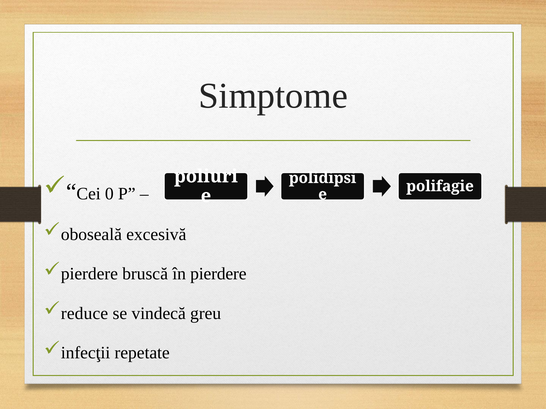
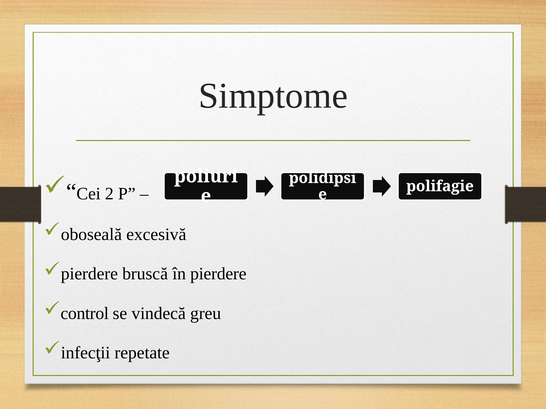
0: 0 -> 2
reduce: reduce -> control
